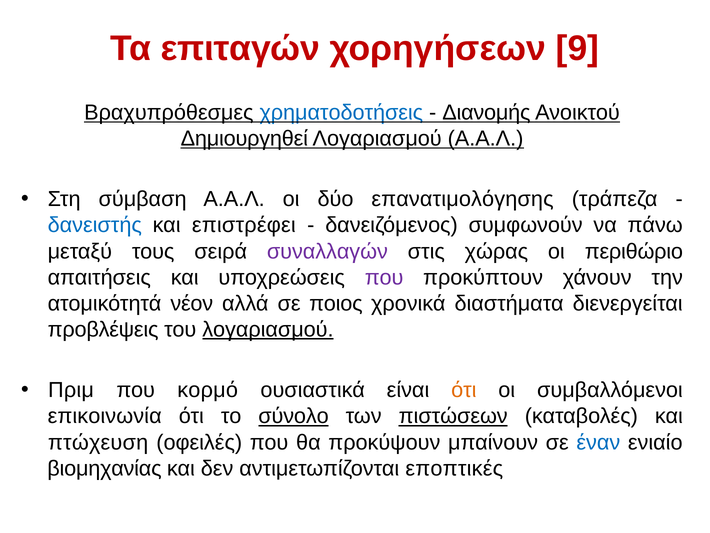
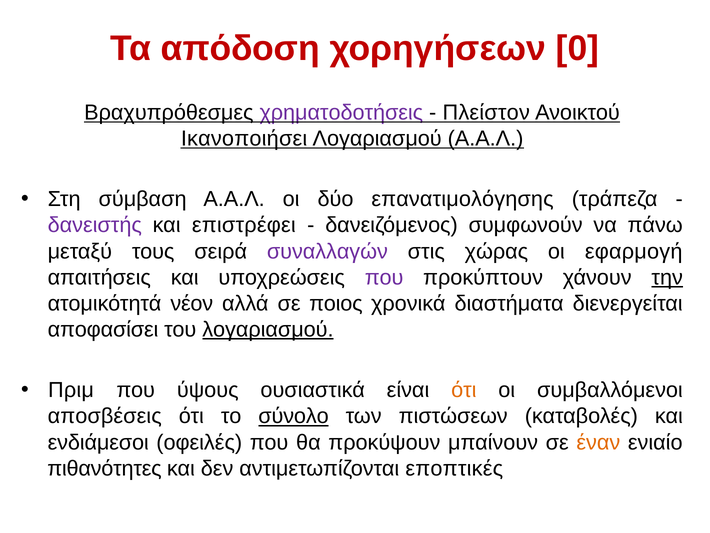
επιταγών: επιταγών -> απόδοση
9: 9 -> 0
χρηματοδοτήσεις colour: blue -> purple
Διανομής: Διανομής -> Πλείστον
Δημιουργηθεί: Δημιουργηθεί -> Ικανοποιήσει
δανειστής colour: blue -> purple
περιθώριο: περιθώριο -> εφαρμογή
την underline: none -> present
προβλέψεις: προβλέψεις -> αποφασίσει
κορμό: κορμό -> ύψους
επικοινωνία: επικοινωνία -> αποσβέσεις
πιστώσεων underline: present -> none
πτώχευση: πτώχευση -> ενδιάμεσοι
έναν colour: blue -> orange
βιομηχανίας: βιομηχανίας -> πιθανότητες
